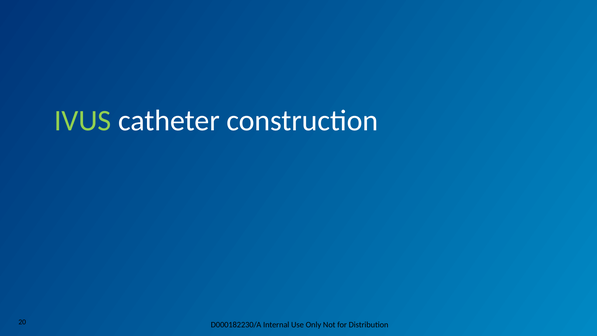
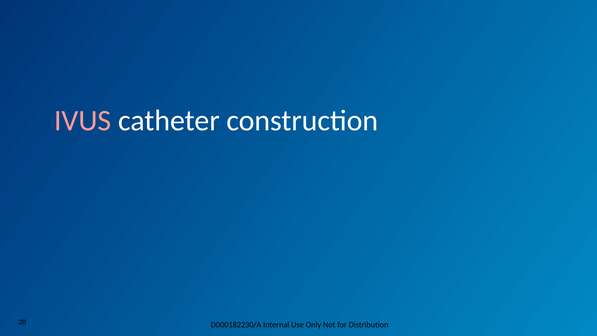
IVUS colour: light green -> pink
